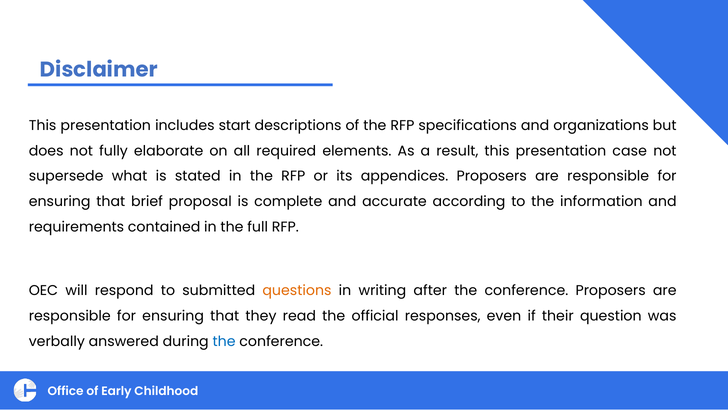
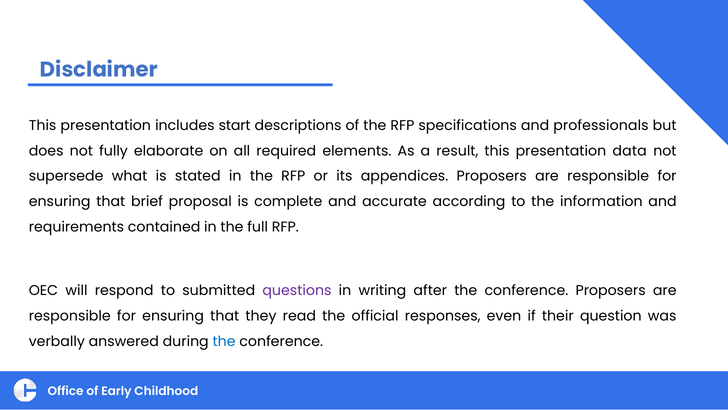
organizations: organizations -> professionals
case: case -> data
questions colour: orange -> purple
